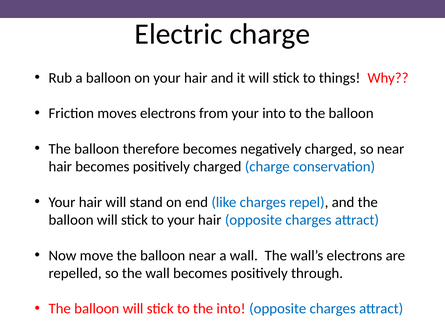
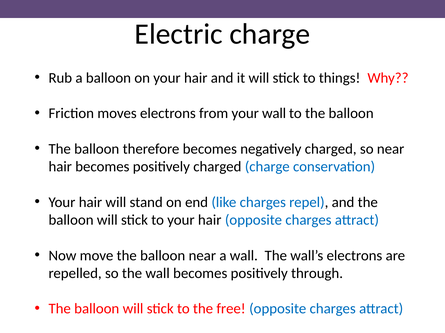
your into: into -> wall
the into: into -> free
